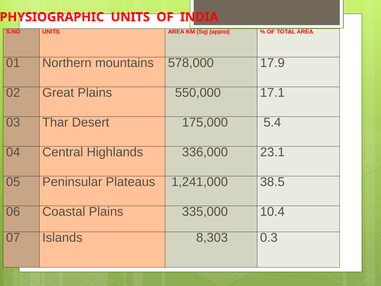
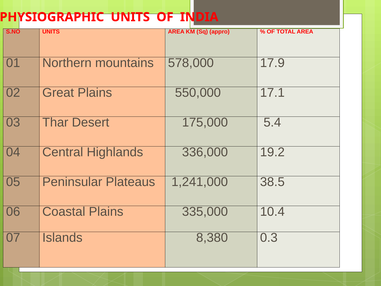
23.1: 23.1 -> 19.2
8,303: 8,303 -> 8,380
